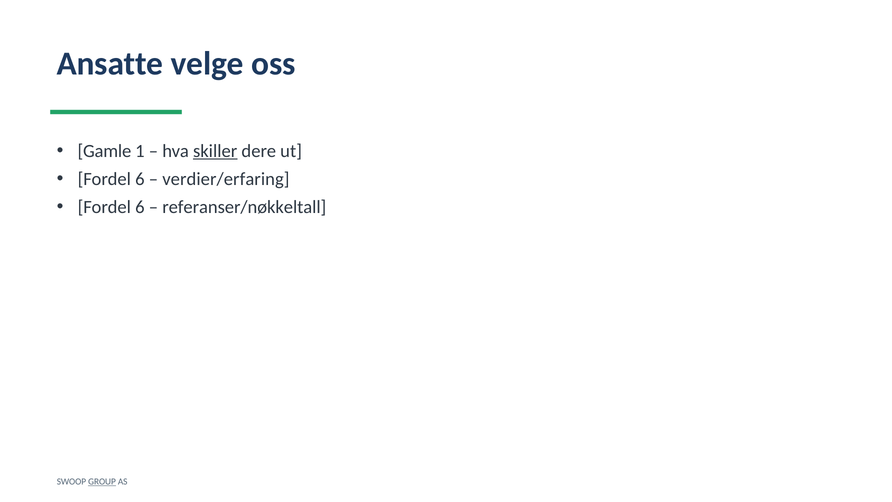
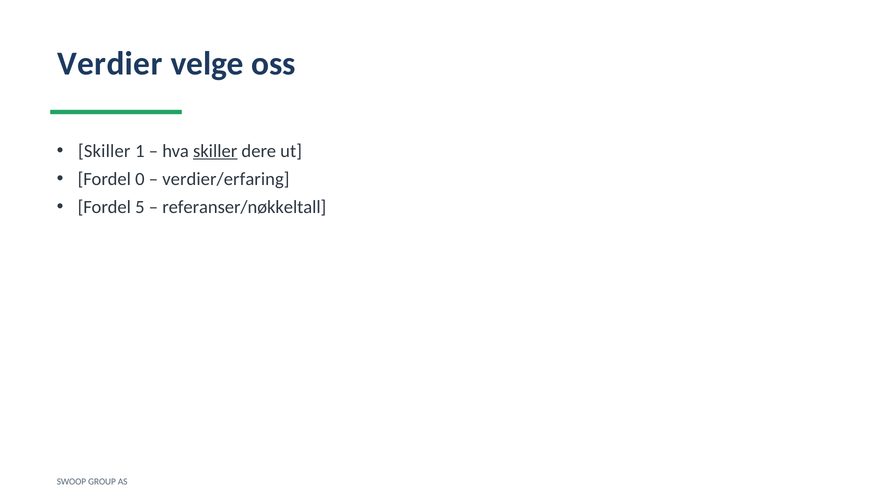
Ansatte: Ansatte -> Verdier
Gamle at (104, 151): Gamle -> Skiller
6 at (140, 179): 6 -> 0
6 at (140, 207): 6 -> 5
GROUP underline: present -> none
